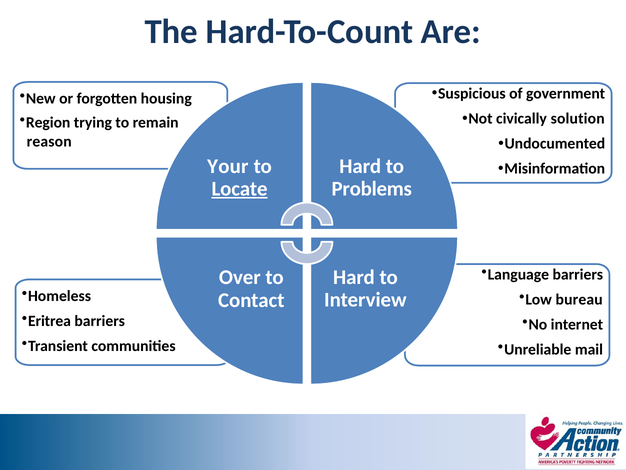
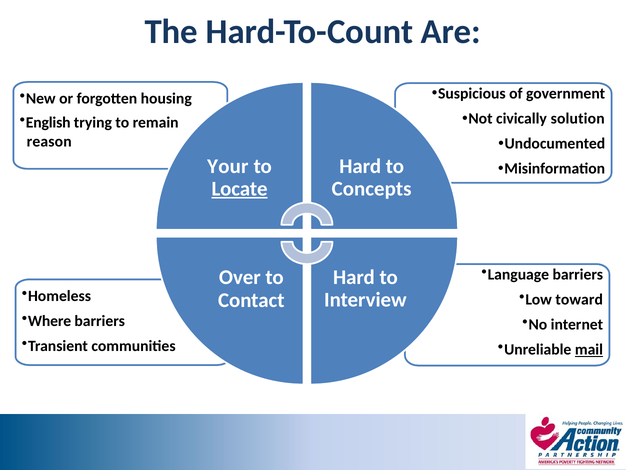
Region: Region -> English
Problems: Problems -> Concepts
bureau: bureau -> toward
Eritrea: Eritrea -> Where
mail underline: none -> present
